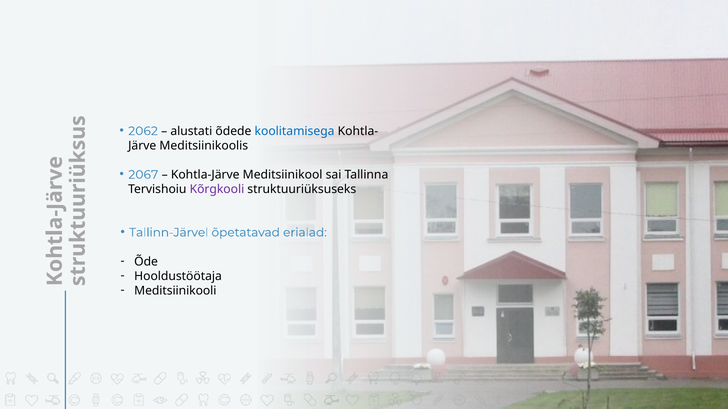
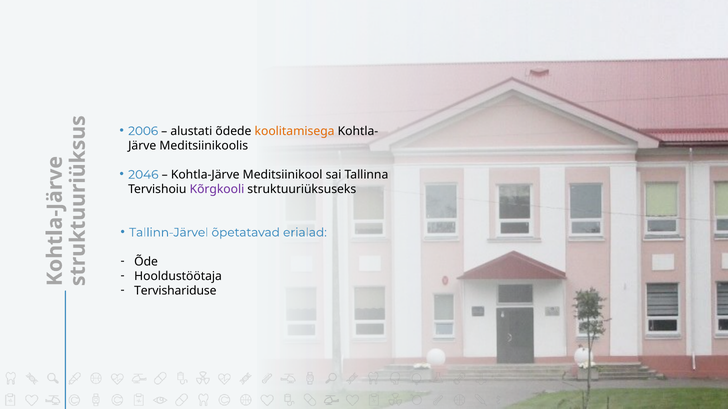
2062: 2062 -> 2006
koolitamisega colour: blue -> orange
2067: 2067 -> 2046
Meditsiinikooli: Meditsiinikooli -> Tervishariduse
